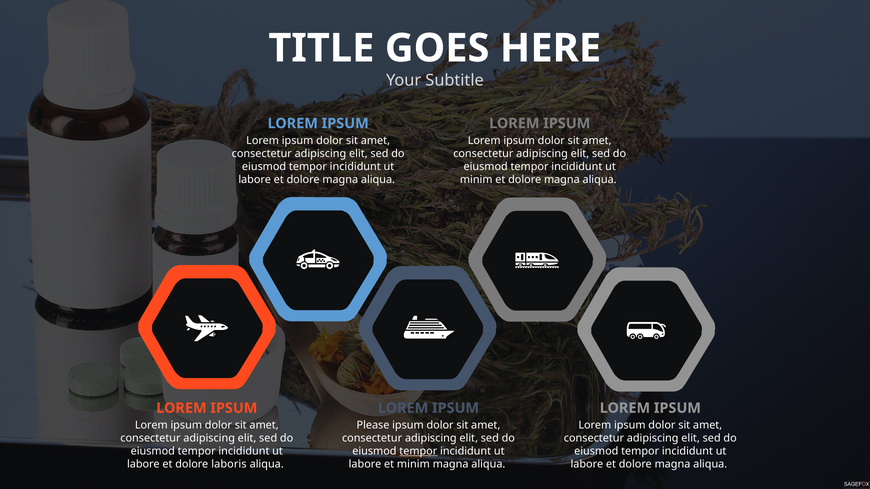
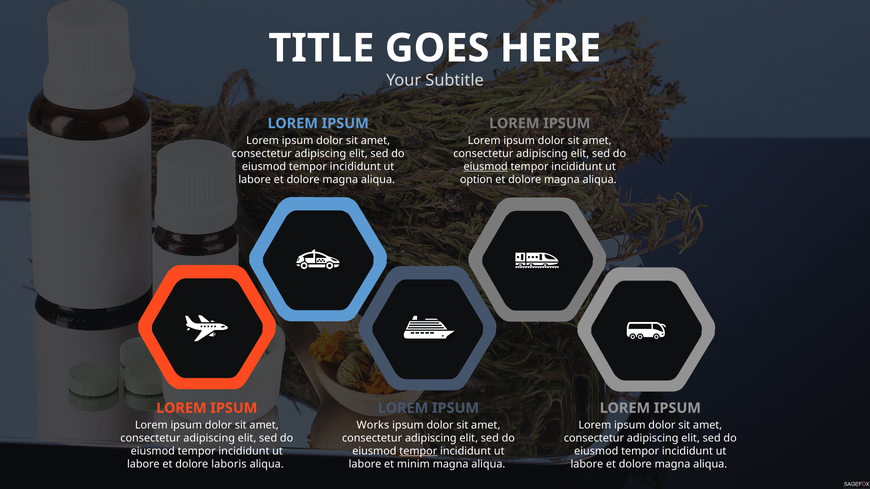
eiusmod at (486, 167) underline: none -> present
minim at (476, 180): minim -> option
Please: Please -> Works
